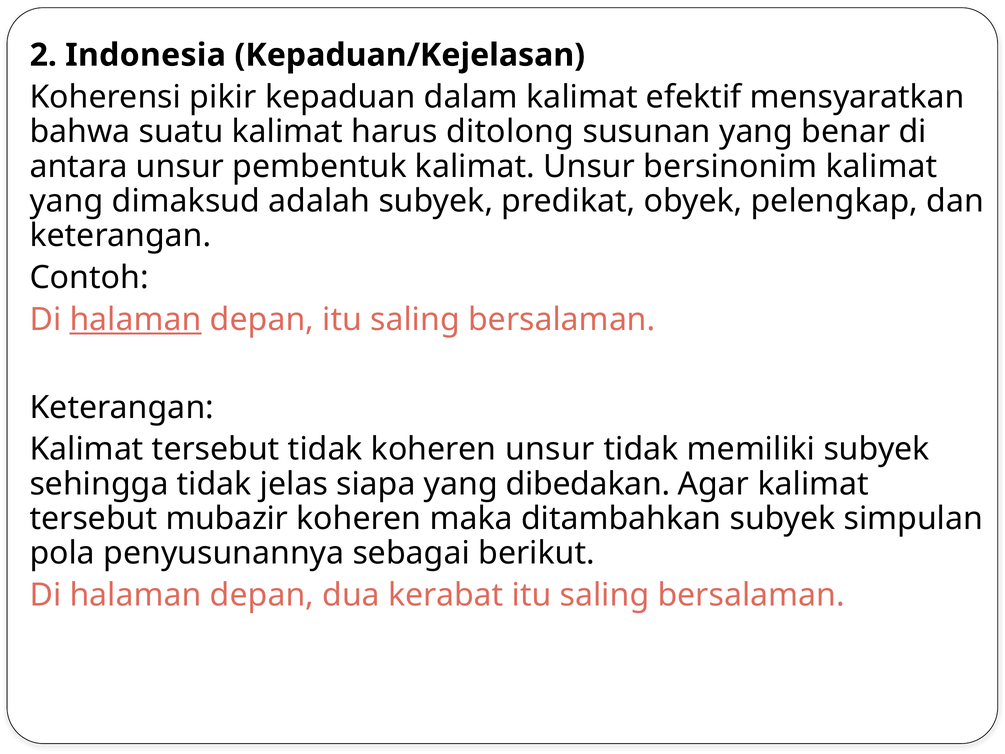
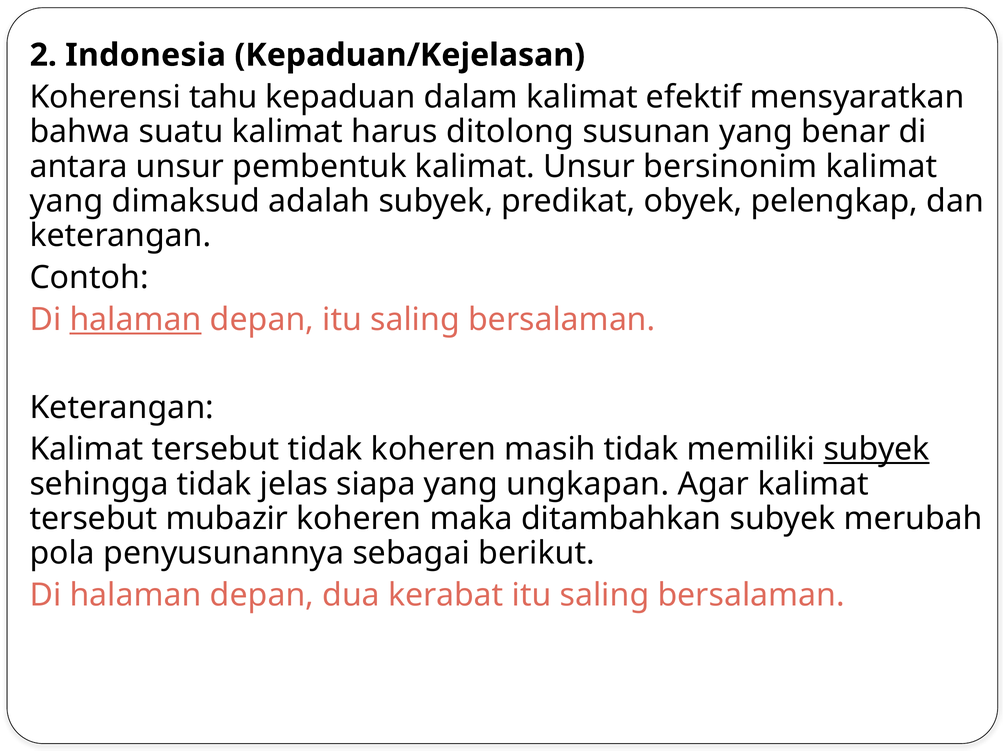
pikir: pikir -> tahu
koheren unsur: unsur -> masih
subyek at (877, 449) underline: none -> present
dibedakan: dibedakan -> ungkapan
simpulan: simpulan -> merubah
